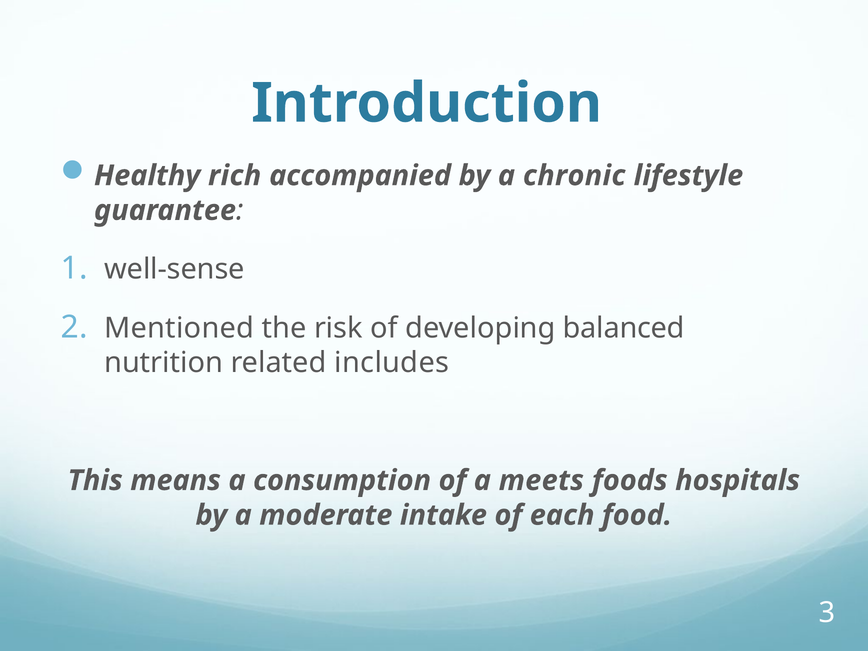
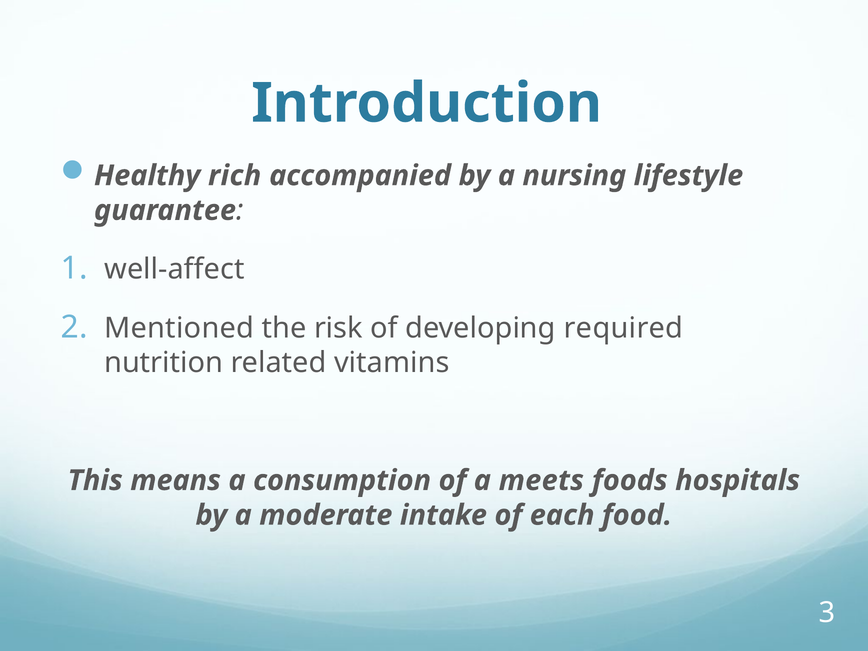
chronic: chronic -> nursing
well-sense: well-sense -> well-affect
balanced: balanced -> required
includes: includes -> vitamins
